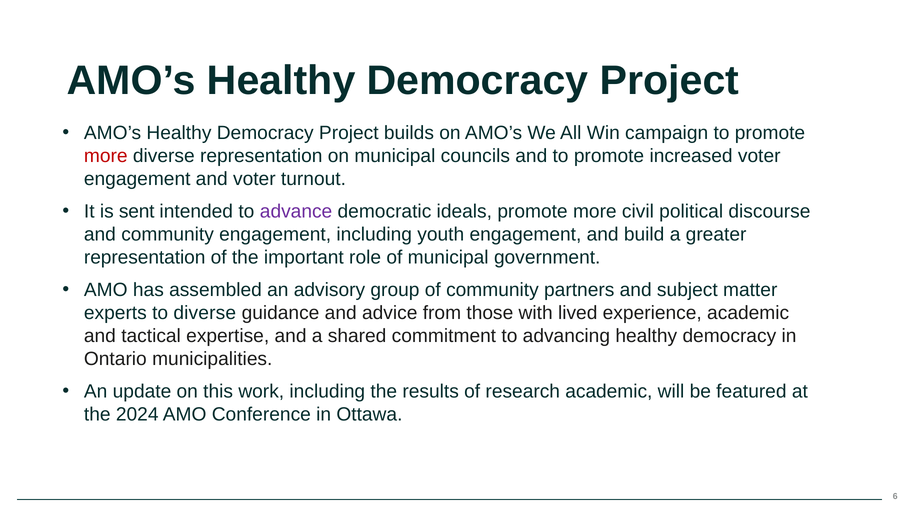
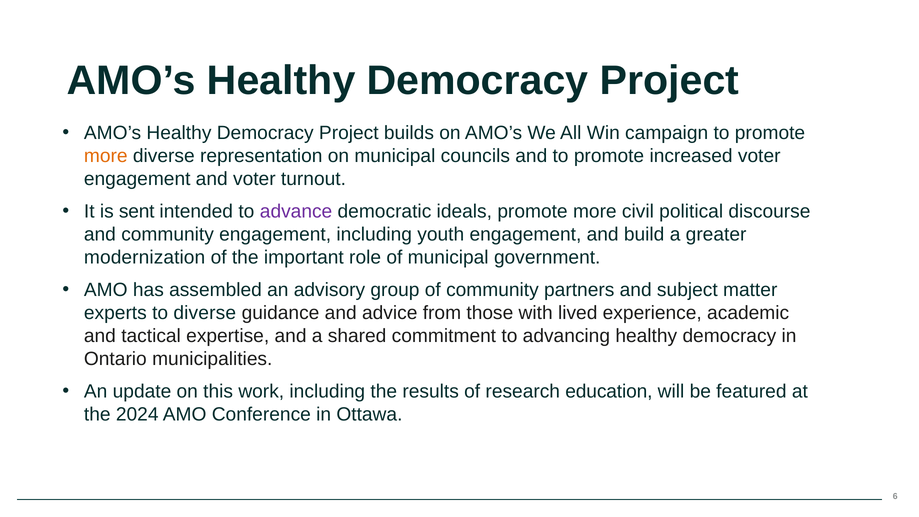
more at (106, 156) colour: red -> orange
representation at (145, 257): representation -> modernization
research academic: academic -> education
